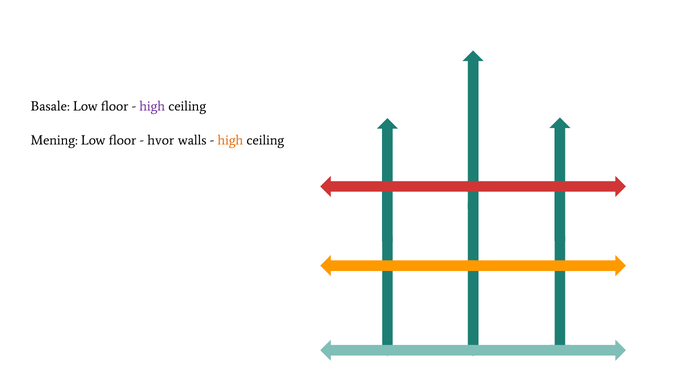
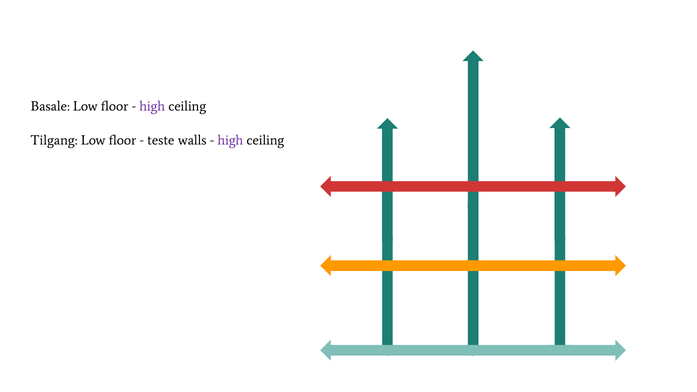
Mening: Mening -> Tilgang
hvor: hvor -> teste
high at (230, 140) colour: orange -> purple
